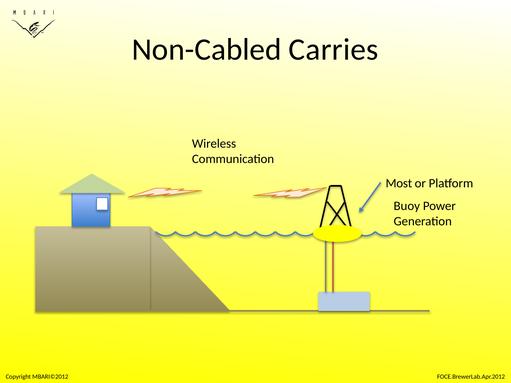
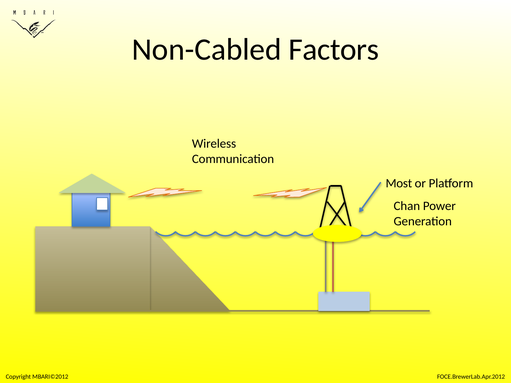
Carries: Carries -> Factors
Buoy: Buoy -> Chan
